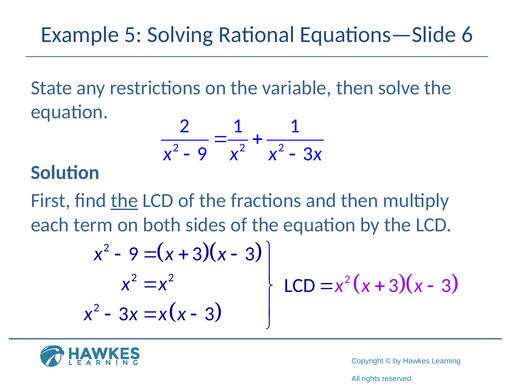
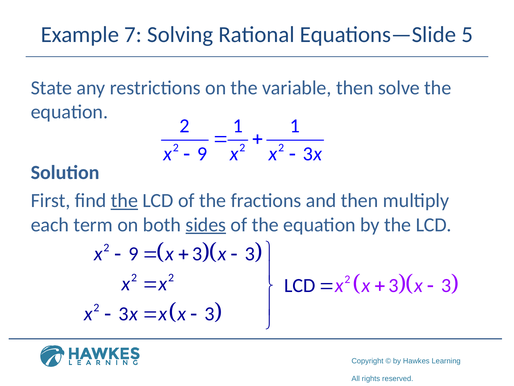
5: 5 -> 7
6: 6 -> 5
sides underline: none -> present
